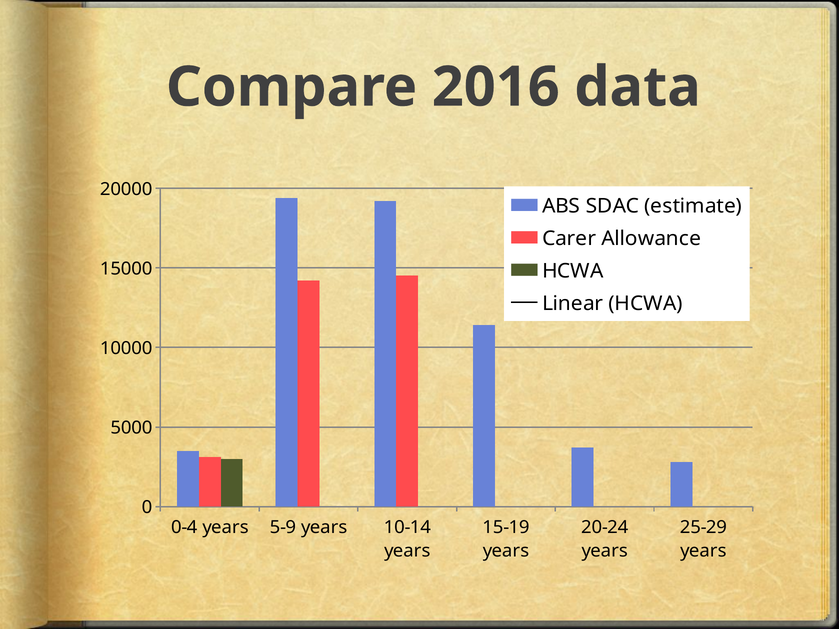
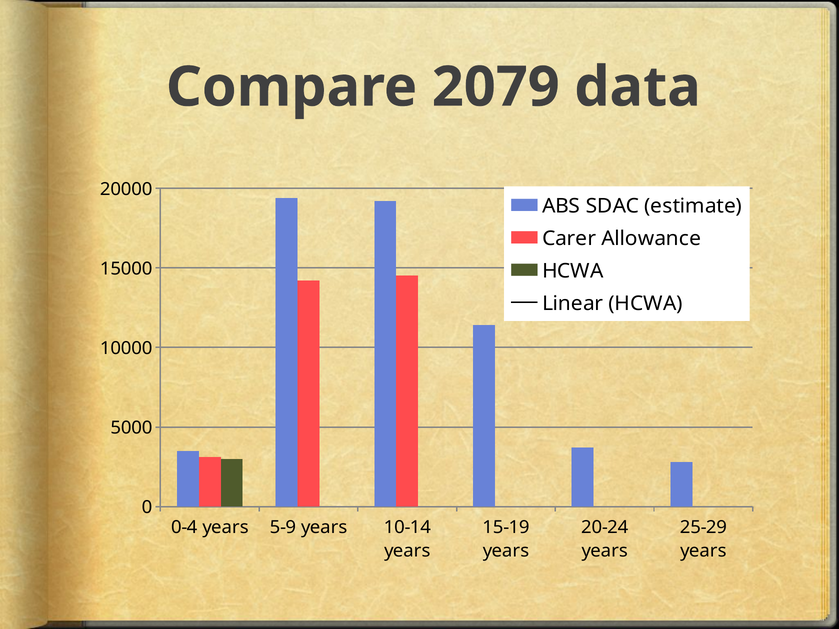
2016: 2016 -> 2079
